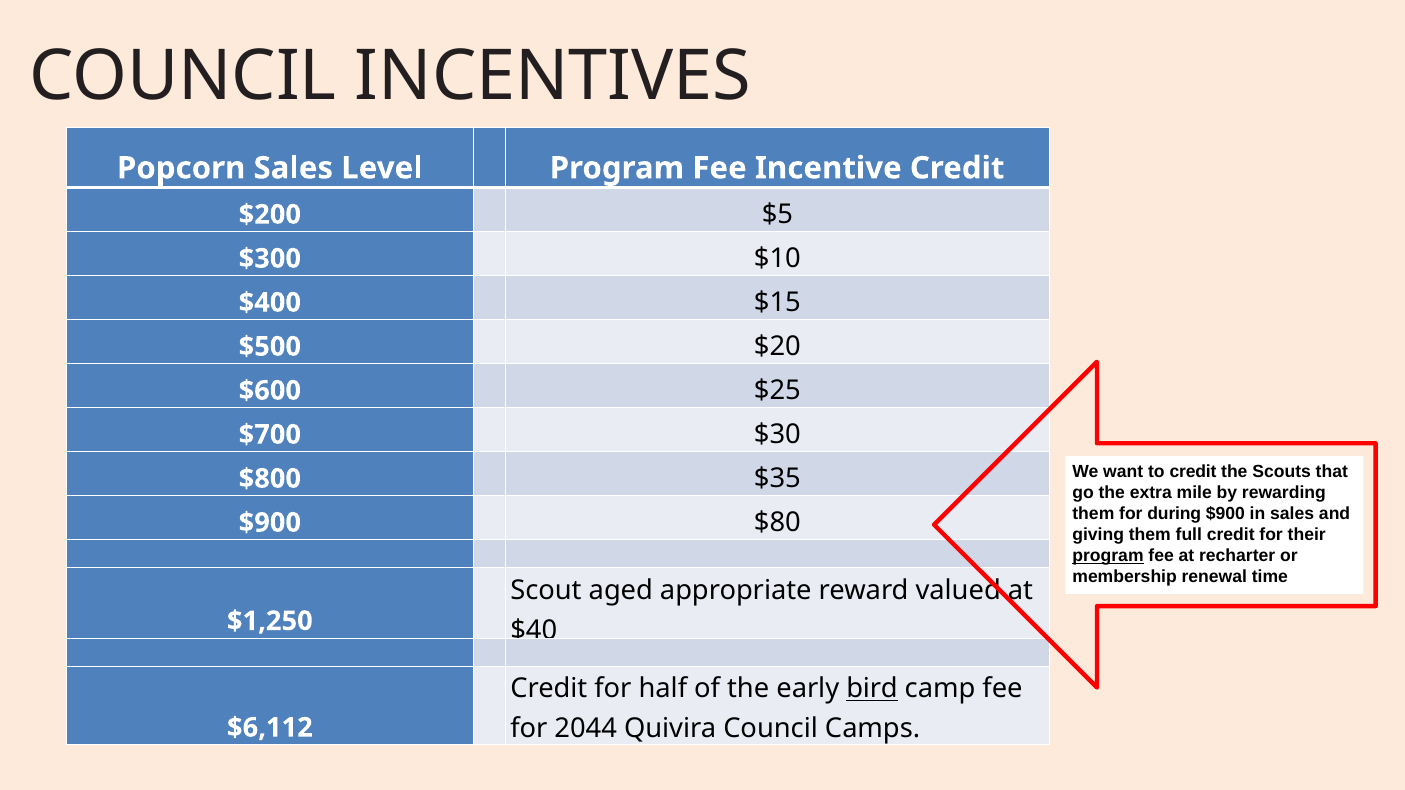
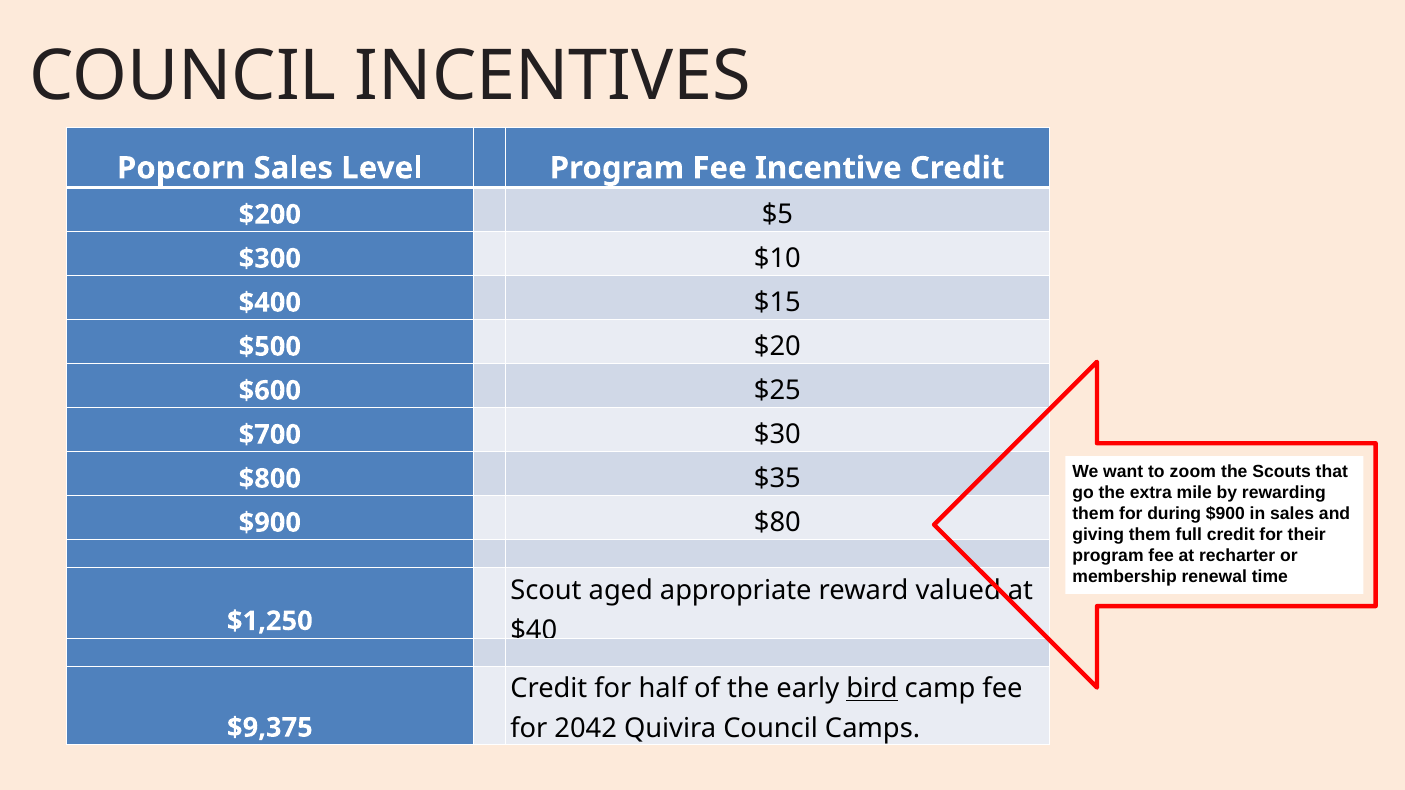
to credit: credit -> zoom
program at (1108, 556) underline: present -> none
2044: 2044 -> 2042
$6,112: $6,112 -> $9,375
